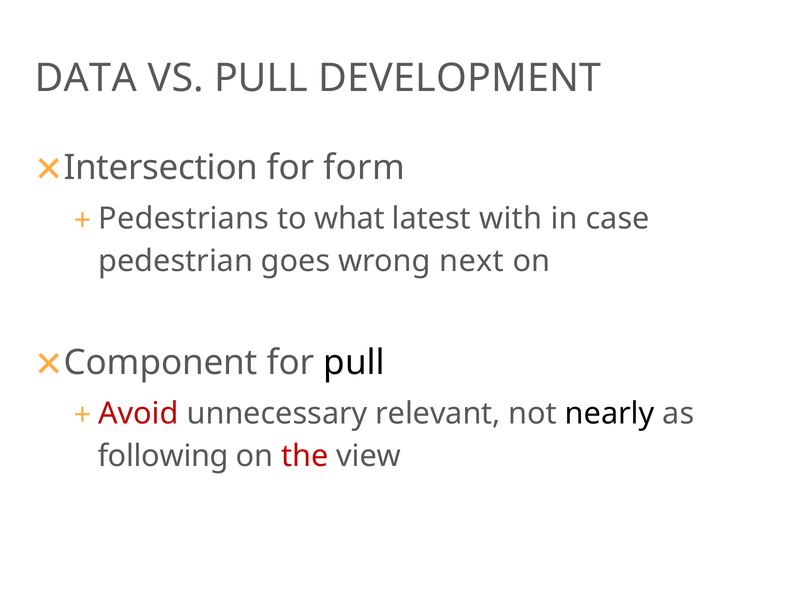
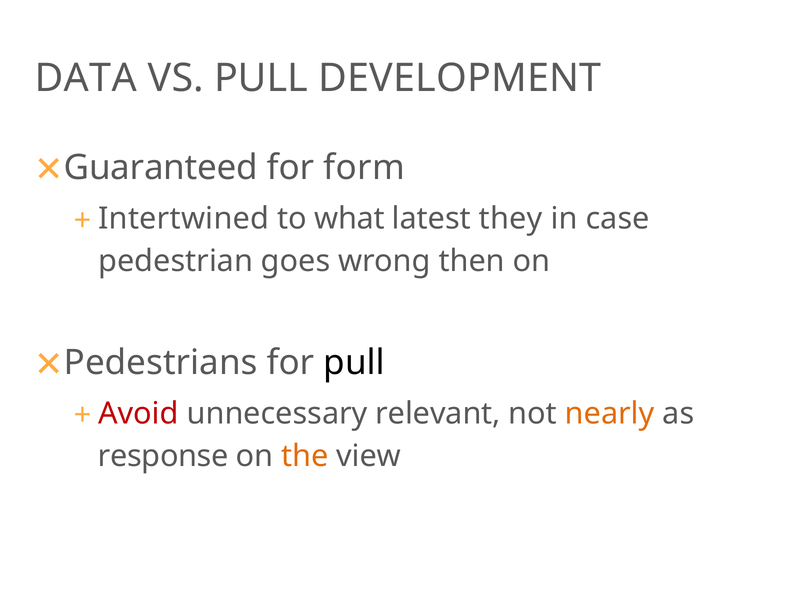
Intersection: Intersection -> Guaranteed
Pedestrians: Pedestrians -> Intertwined
with: with -> they
next: next -> then
Component: Component -> Pedestrians
nearly colour: black -> orange
following: following -> response
the colour: red -> orange
